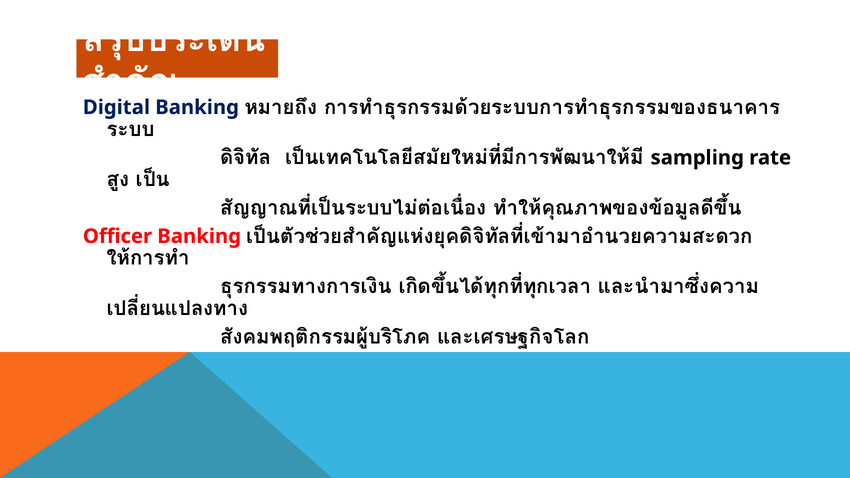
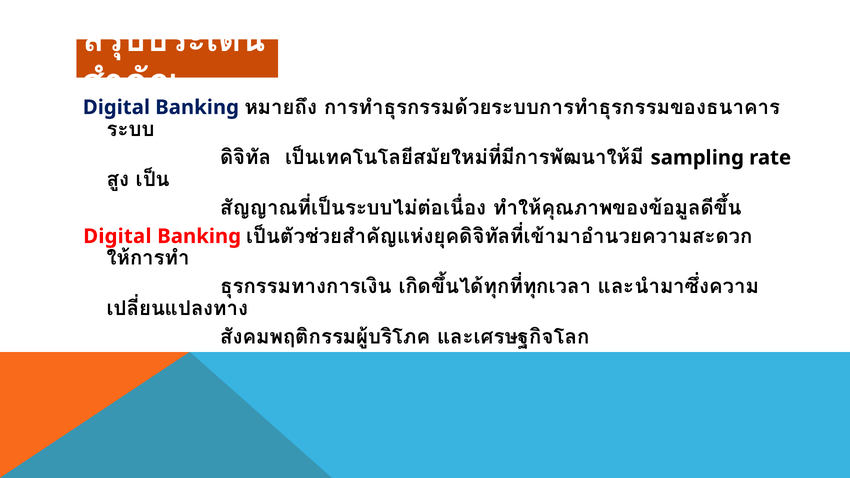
Officer at (117, 236): Officer -> Digital
